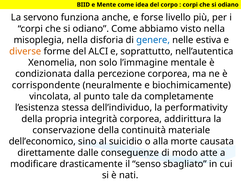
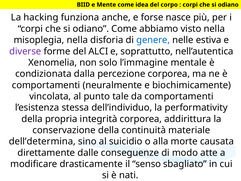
servono: servono -> hacking
livello: livello -> nasce
diverse colour: orange -> purple
corrispondente at (46, 85): corrispondente -> comportamenti
da completamente: completamente -> comportamenti
dell’economico: dell’economico -> dell’determina
